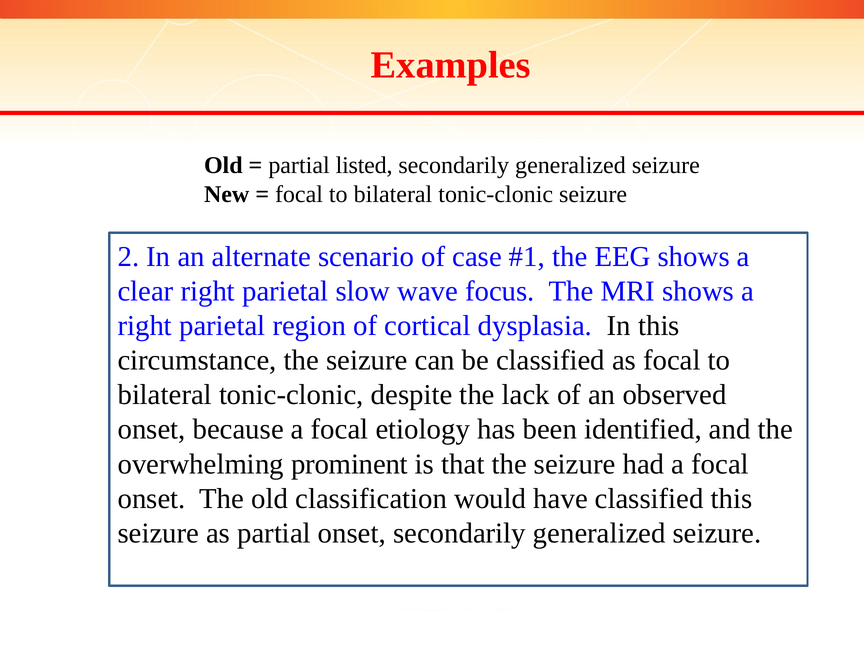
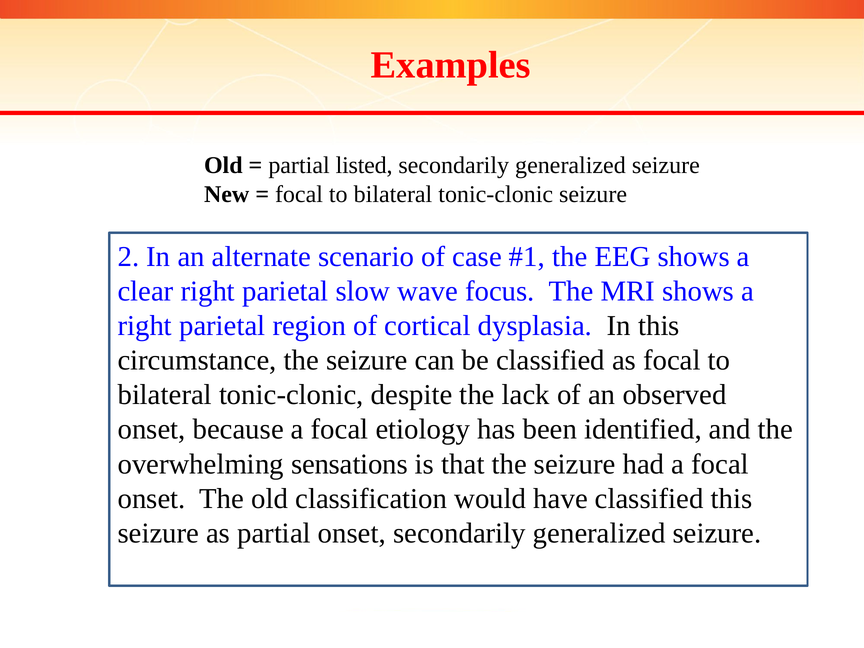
prominent: prominent -> sensations
